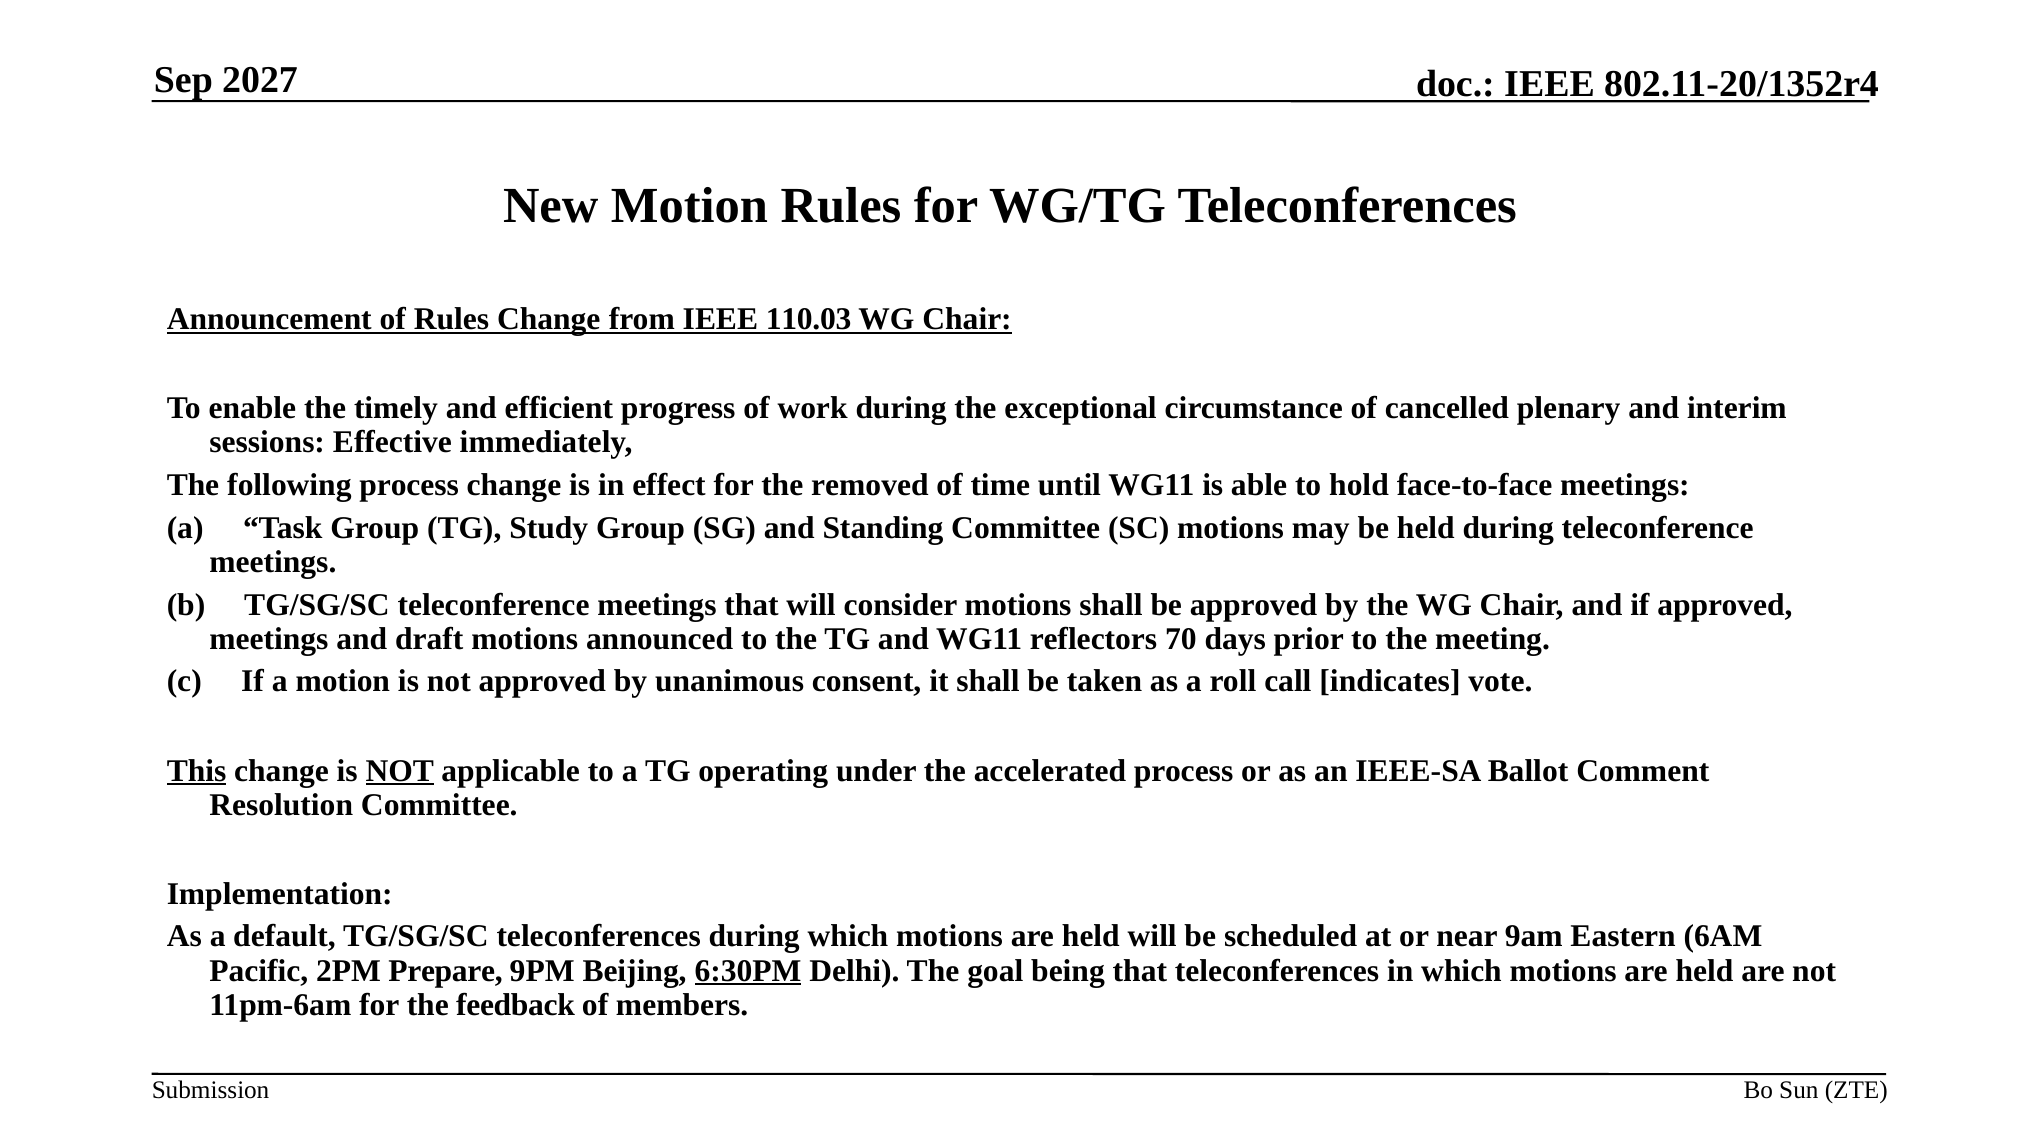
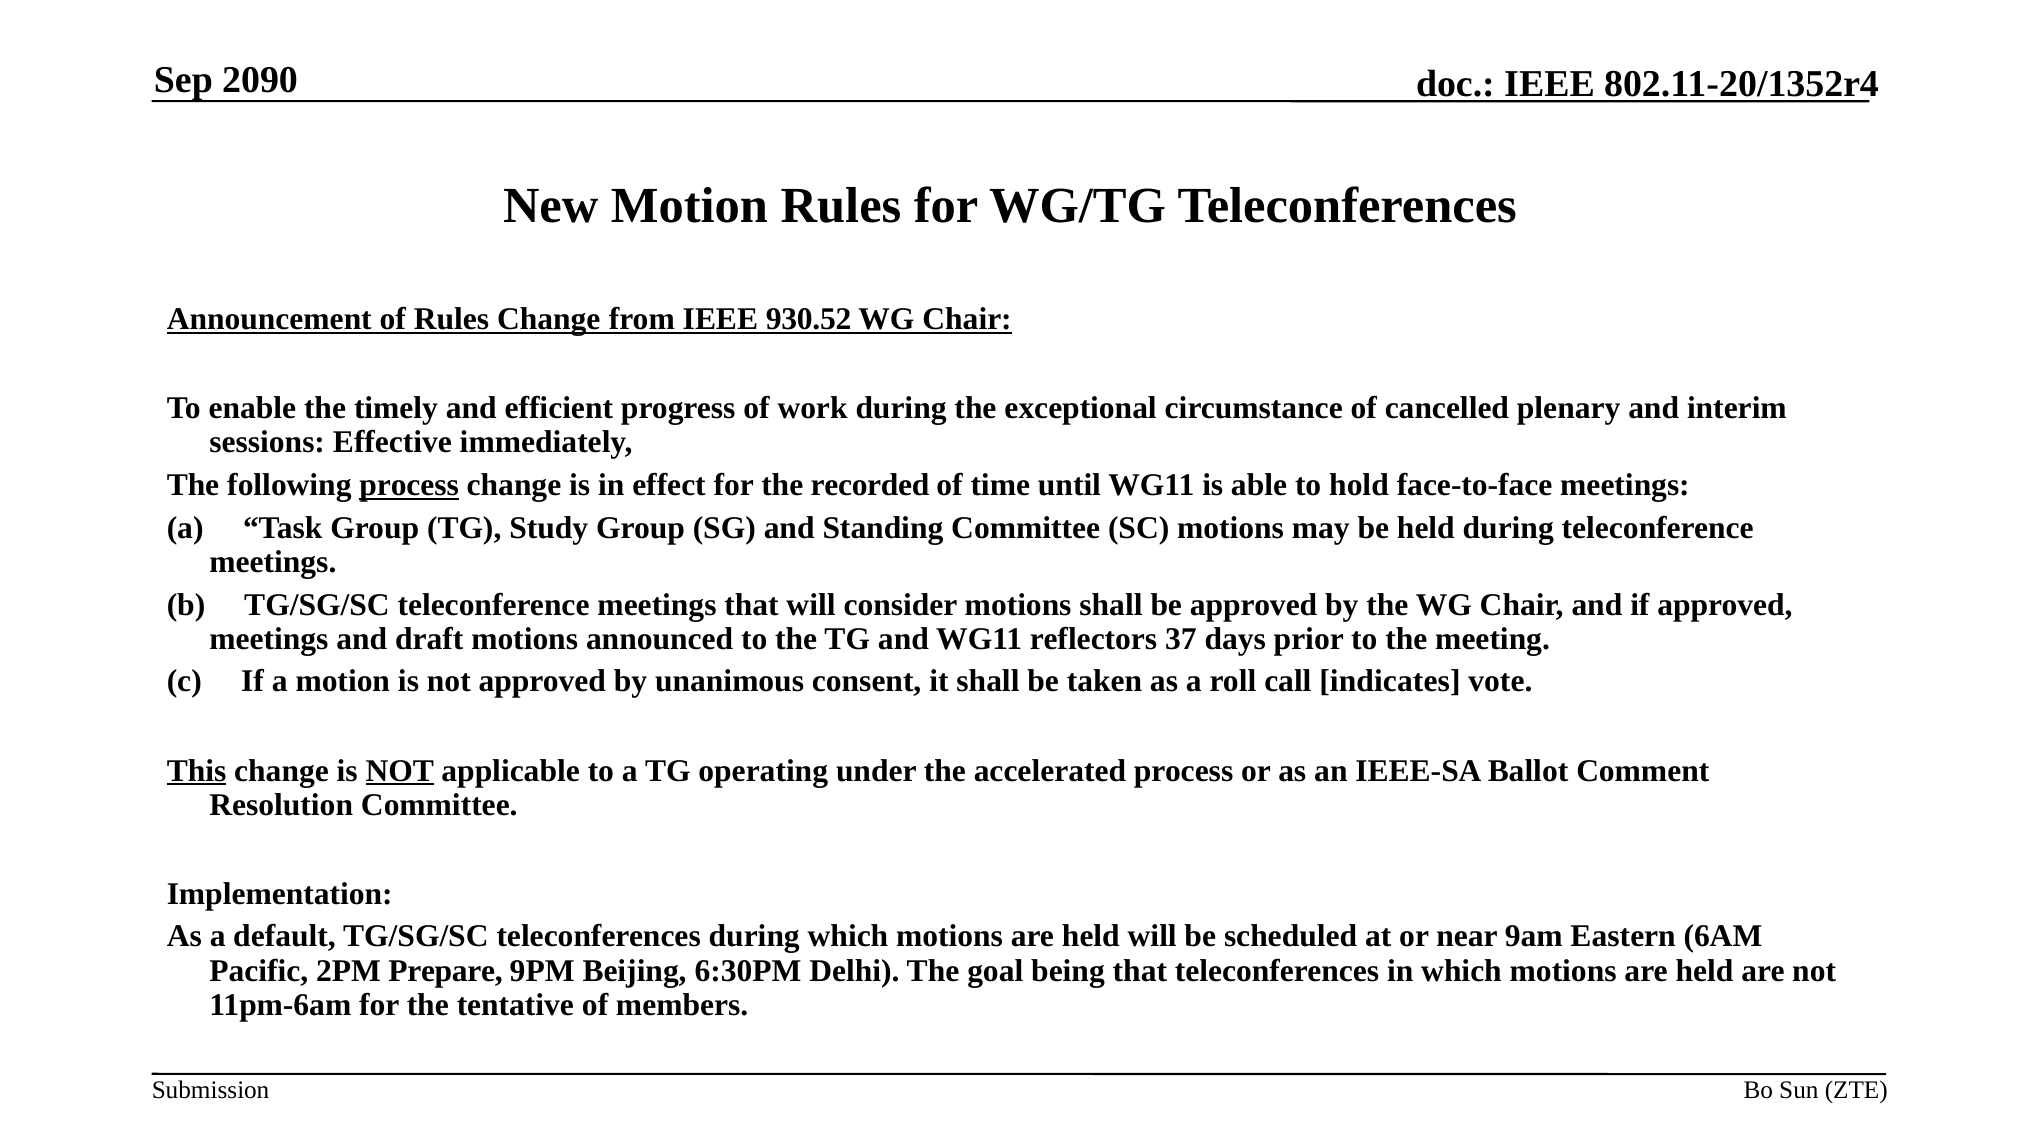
2027: 2027 -> 2090
110.03: 110.03 -> 930.52
process at (409, 485) underline: none -> present
removed: removed -> recorded
70: 70 -> 37
6:30PM underline: present -> none
feedback: feedback -> tentative
